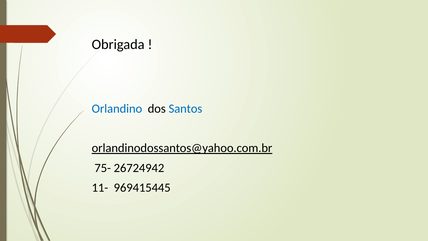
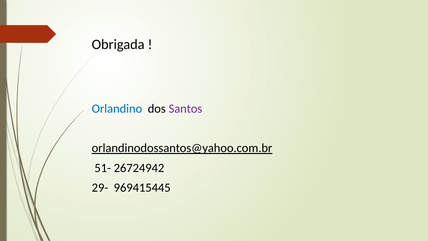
Santos colour: blue -> purple
75-: 75- -> 51-
11-: 11- -> 29-
